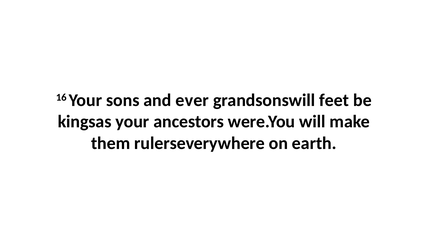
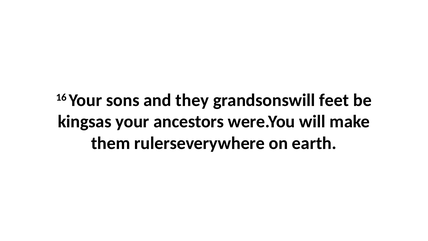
ever: ever -> they
